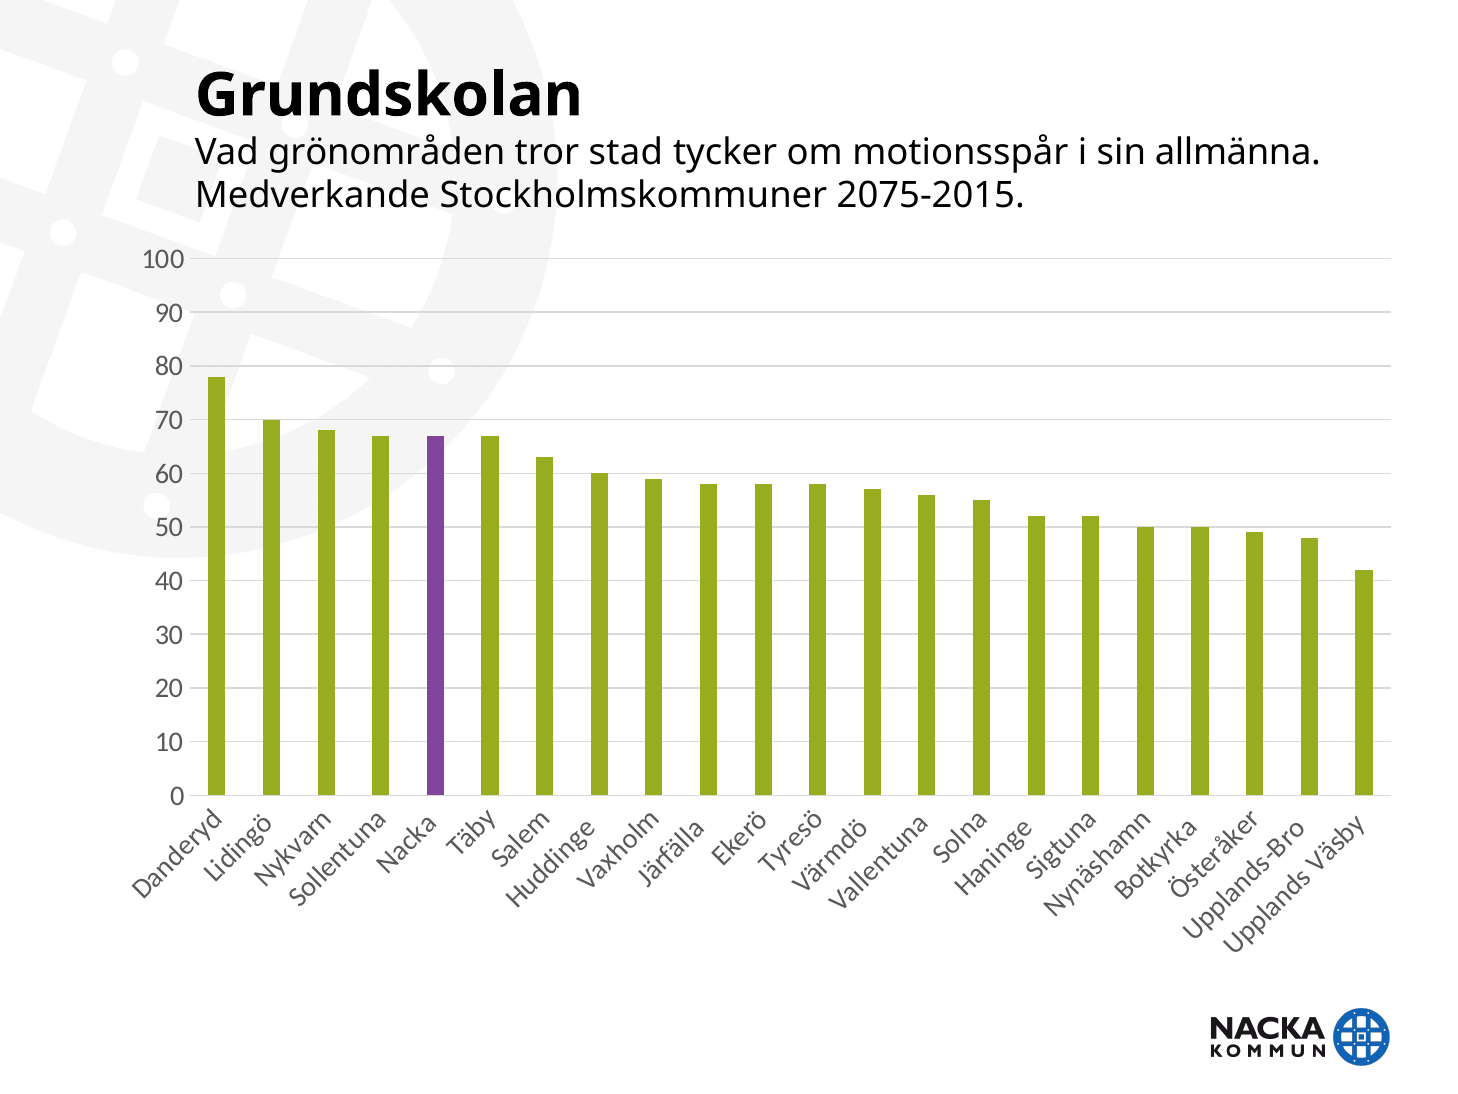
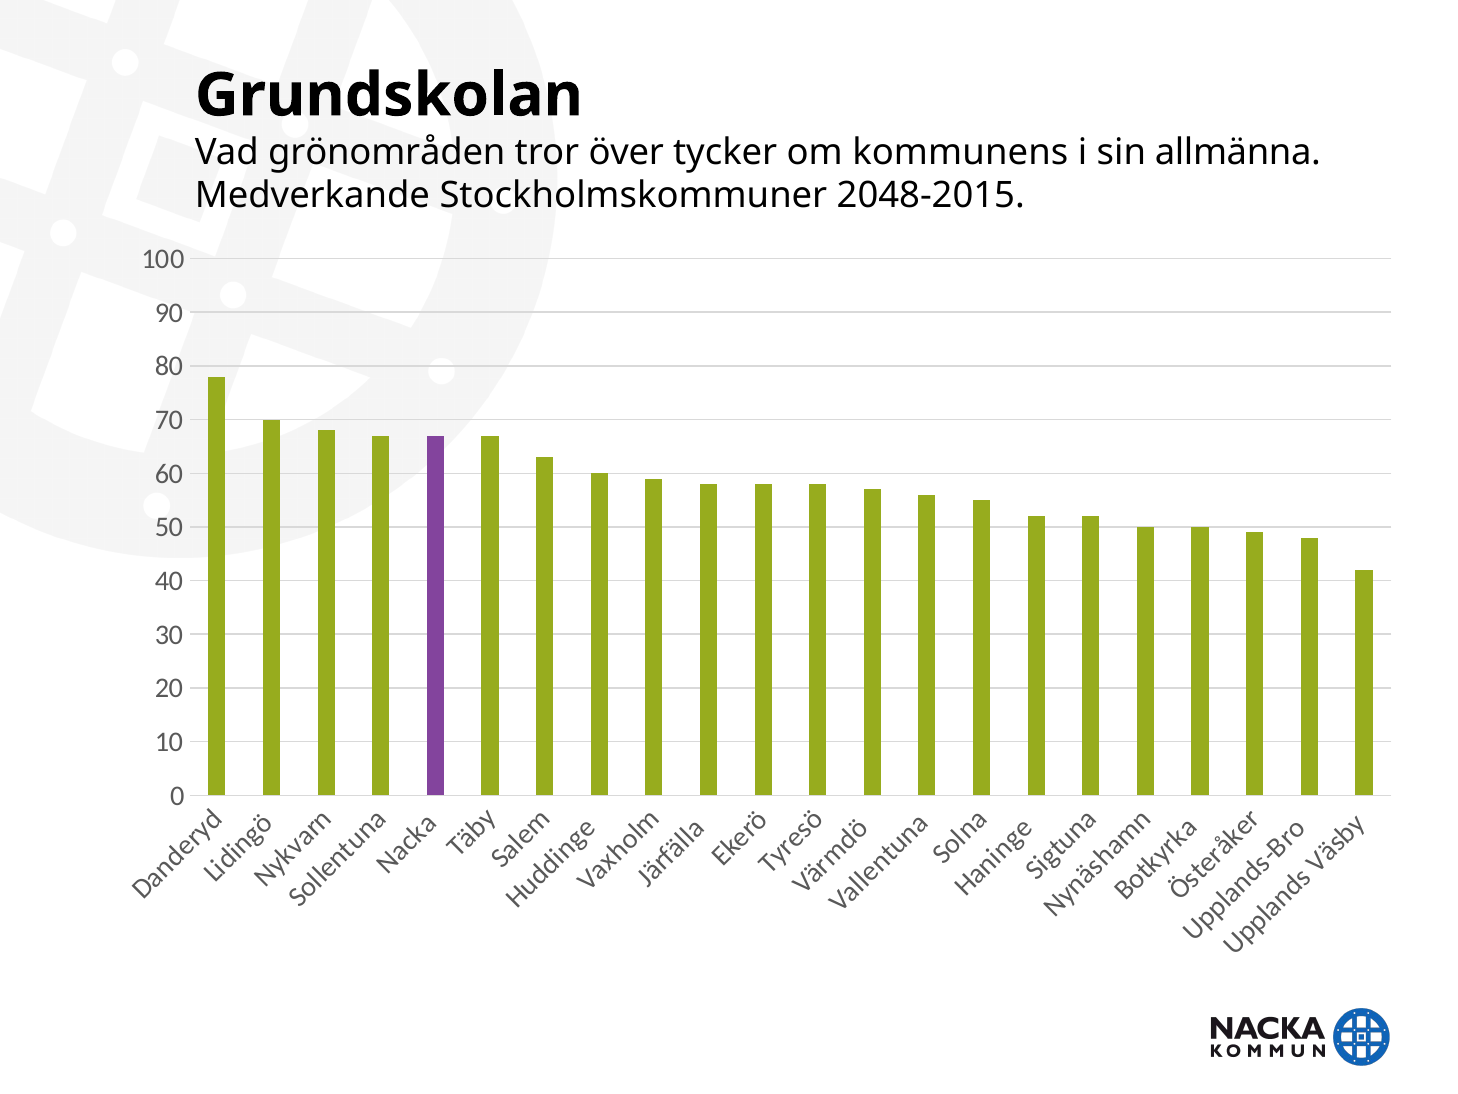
stad: stad -> över
motionsspår: motionsspår -> kommunens
2075-2015: 2075-2015 -> 2048-2015
